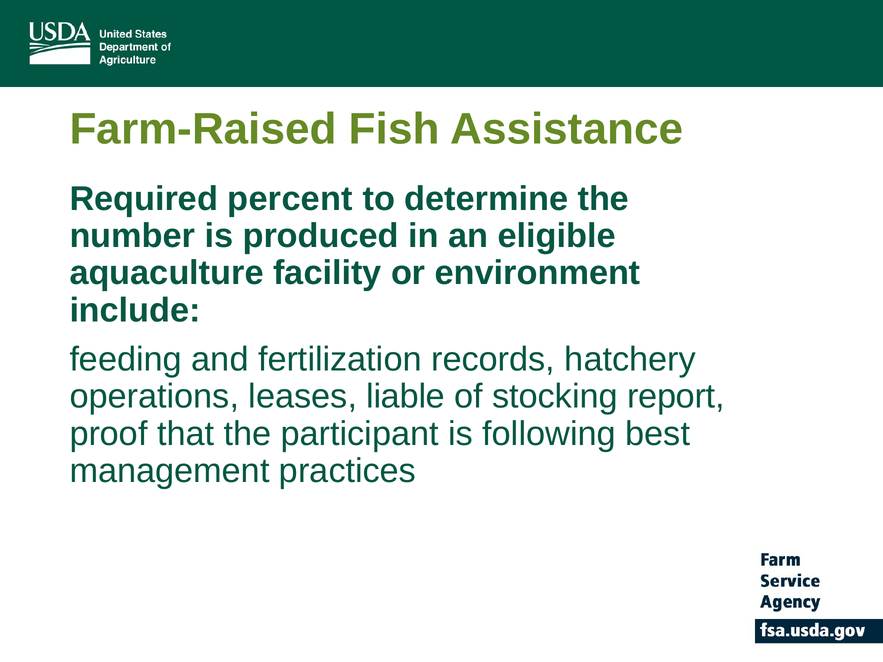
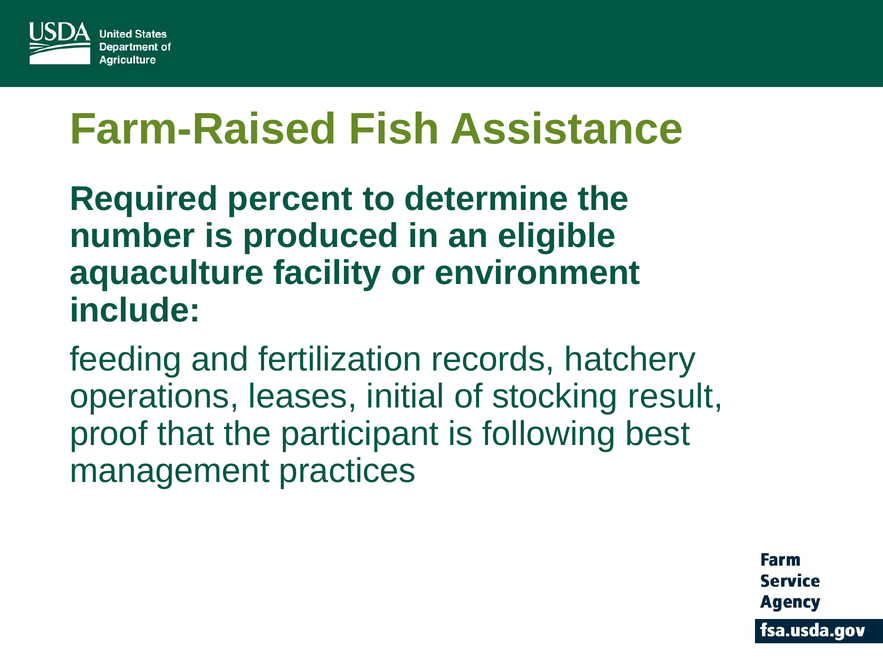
liable: liable -> initial
report: report -> result
